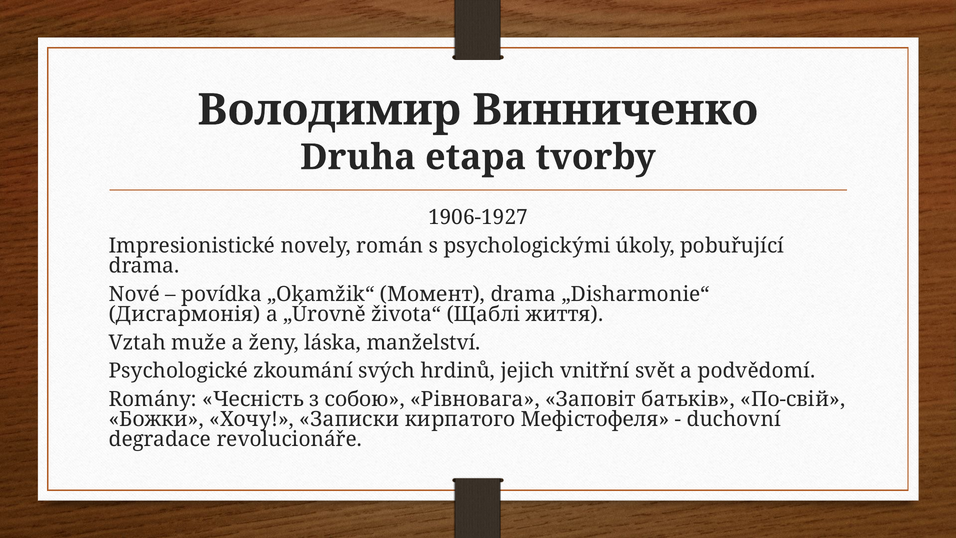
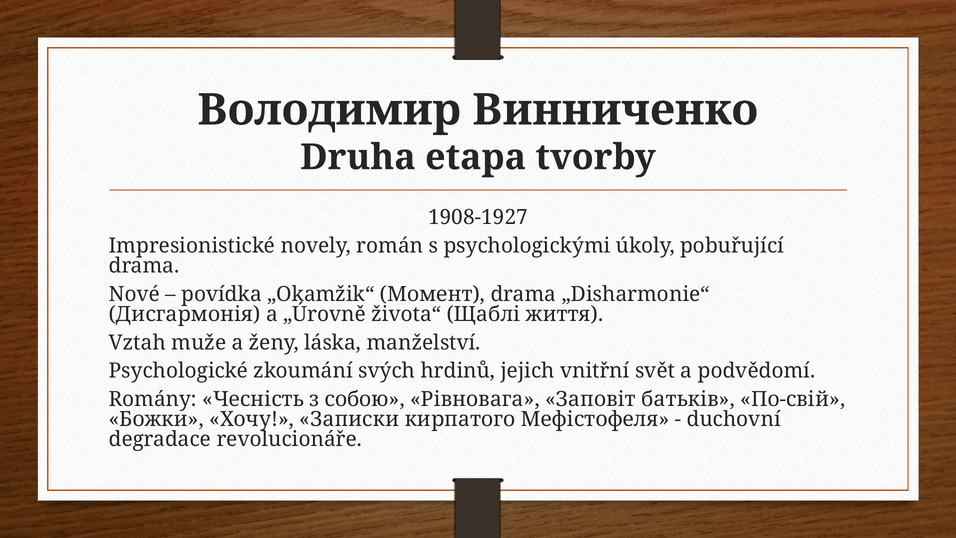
1906-1927: 1906-1927 -> 1908-1927
